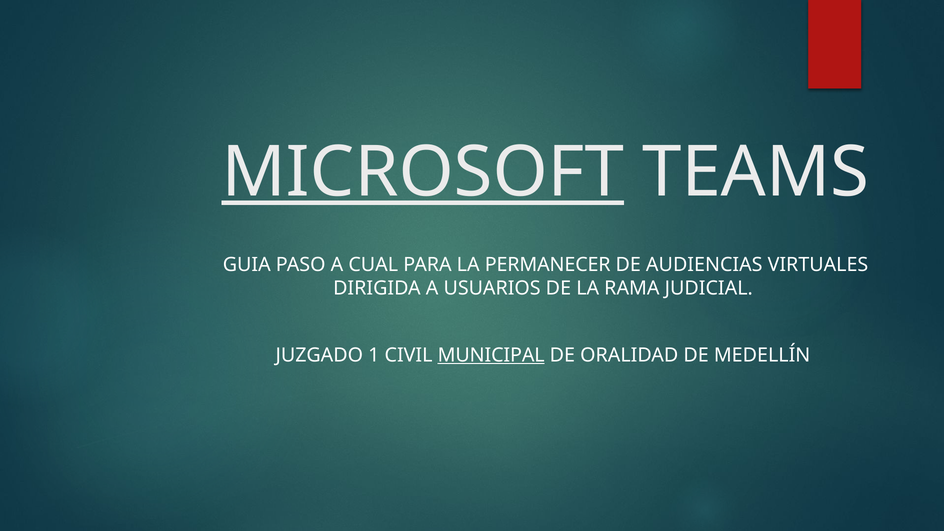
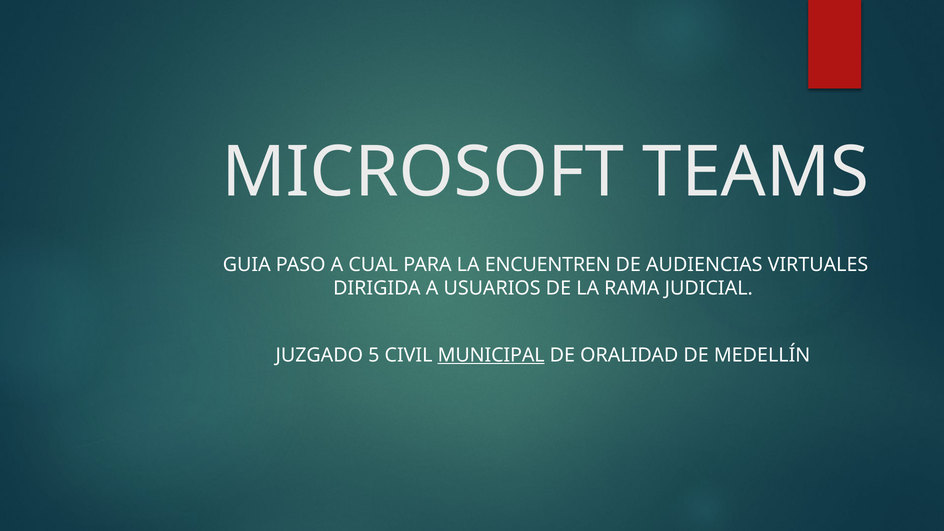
MICROSOFT underline: present -> none
PERMANECER: PERMANECER -> ENCUENTREN
1: 1 -> 5
